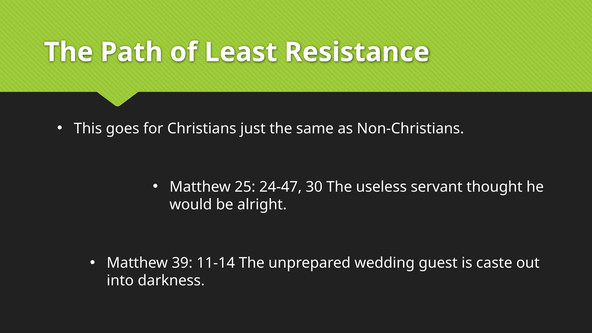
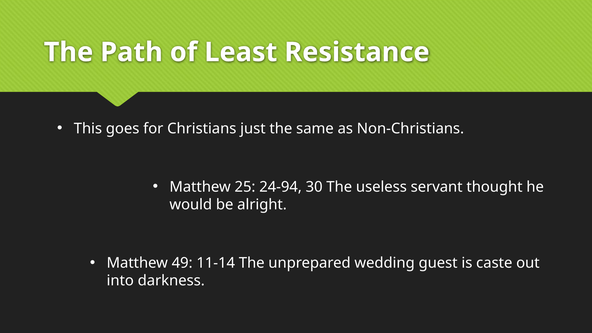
24-47: 24-47 -> 24-94
39: 39 -> 49
